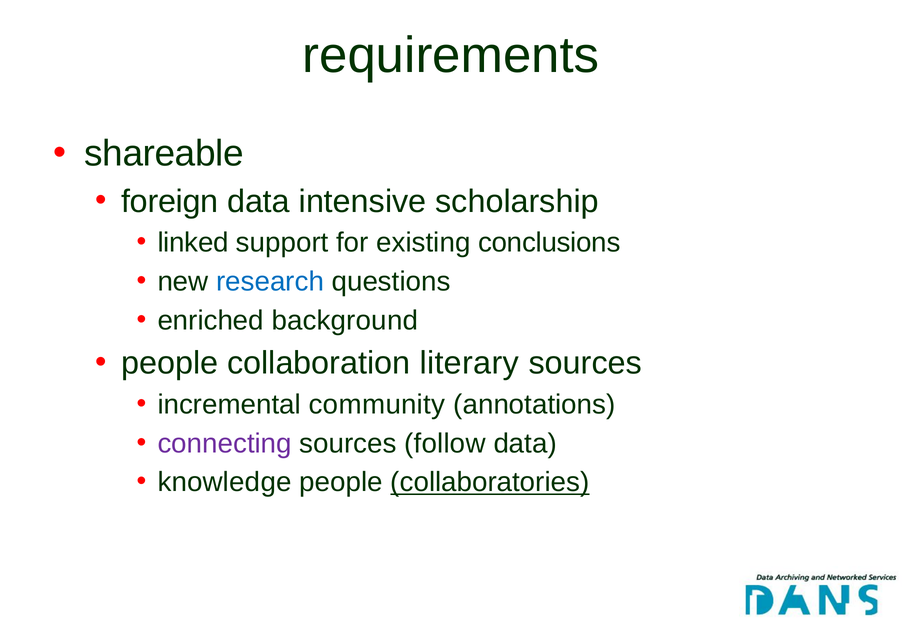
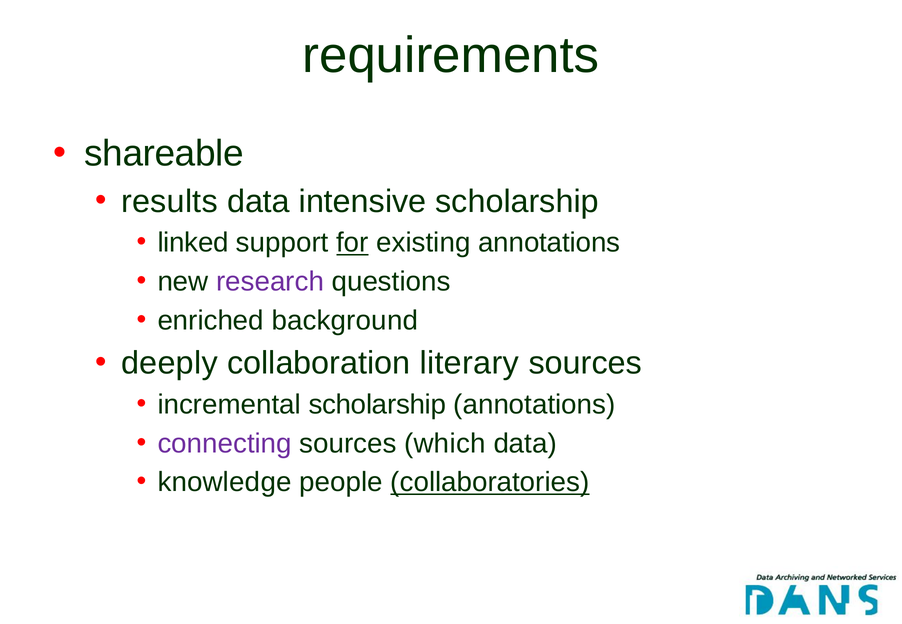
foreign: foreign -> results
for underline: none -> present
existing conclusions: conclusions -> annotations
research colour: blue -> purple
people at (170, 364): people -> deeply
incremental community: community -> scholarship
follow: follow -> which
